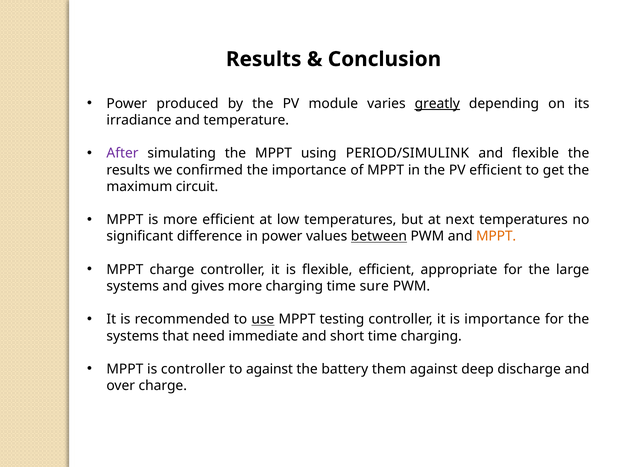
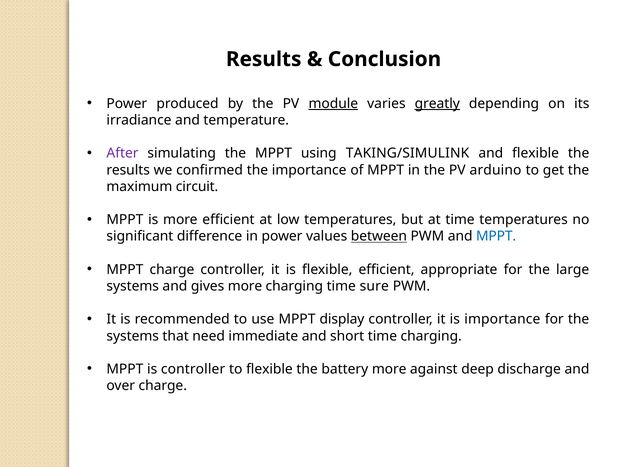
module underline: none -> present
PERIOD/SIMULINK: PERIOD/SIMULINK -> TAKING/SIMULINK
PV efficient: efficient -> arduino
at next: next -> time
MPPT at (496, 237) colour: orange -> blue
use underline: present -> none
testing: testing -> display
to against: against -> flexible
battery them: them -> more
